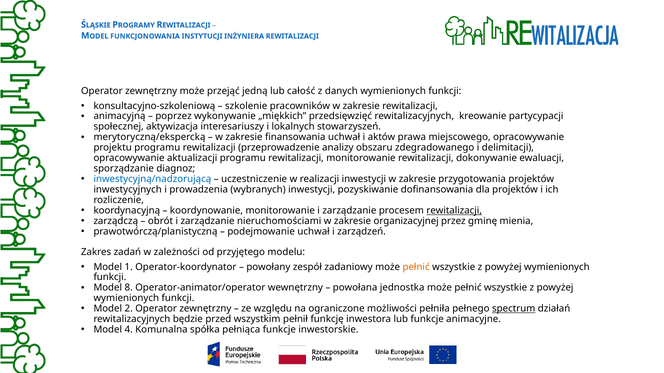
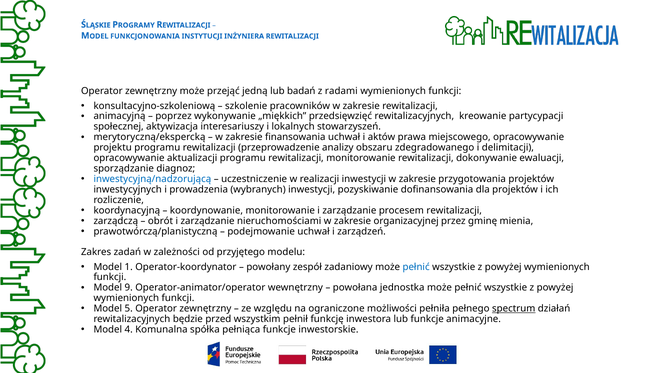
całość: całość -> badań
danych: danych -> radami
rewitalizacji at (454, 211) underline: present -> none
pełnić at (416, 267) colour: orange -> blue
8: 8 -> 9
2: 2 -> 5
